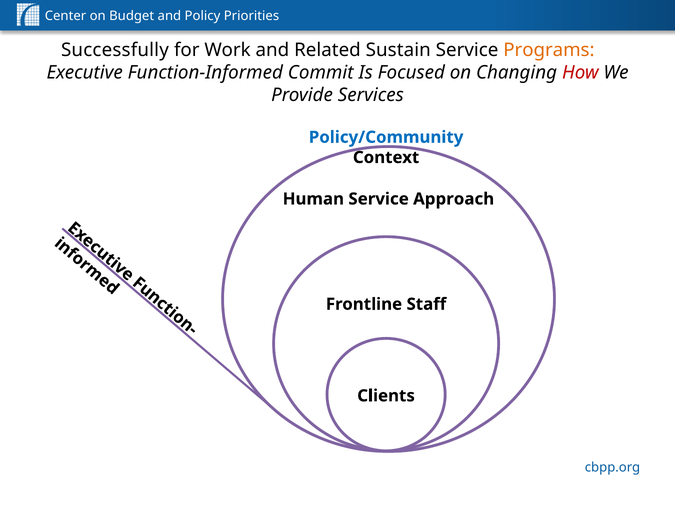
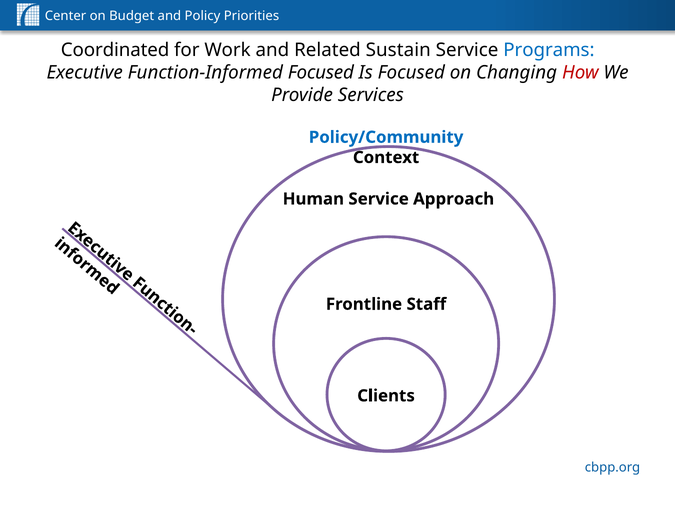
Successfully: Successfully -> Coordinated
Programs colour: orange -> blue
Function-Informed Commit: Commit -> Focused
